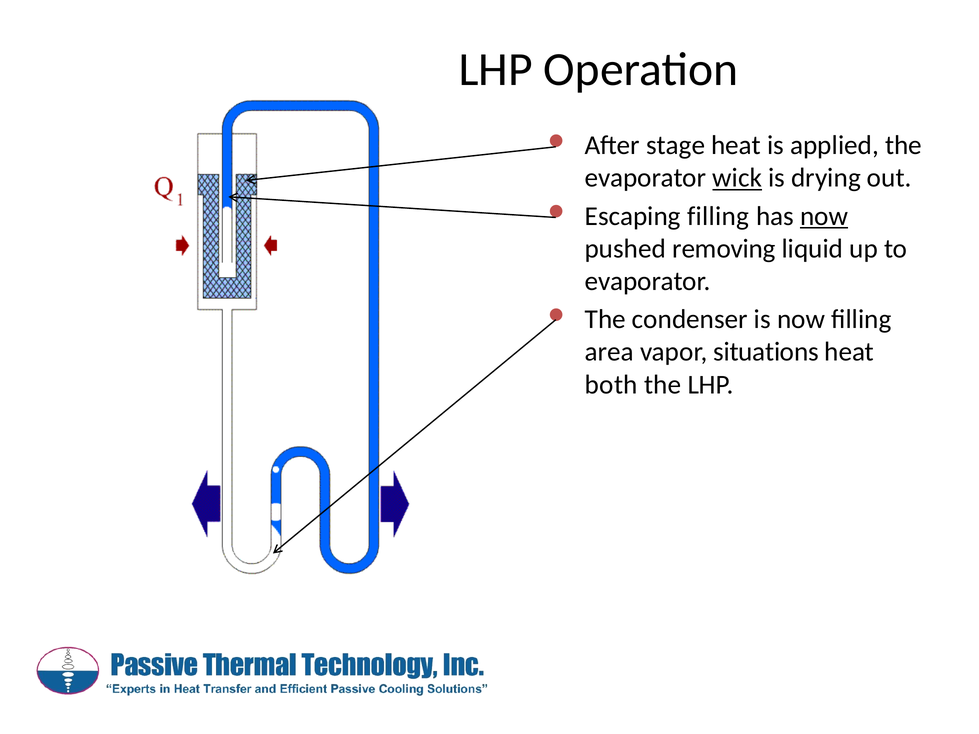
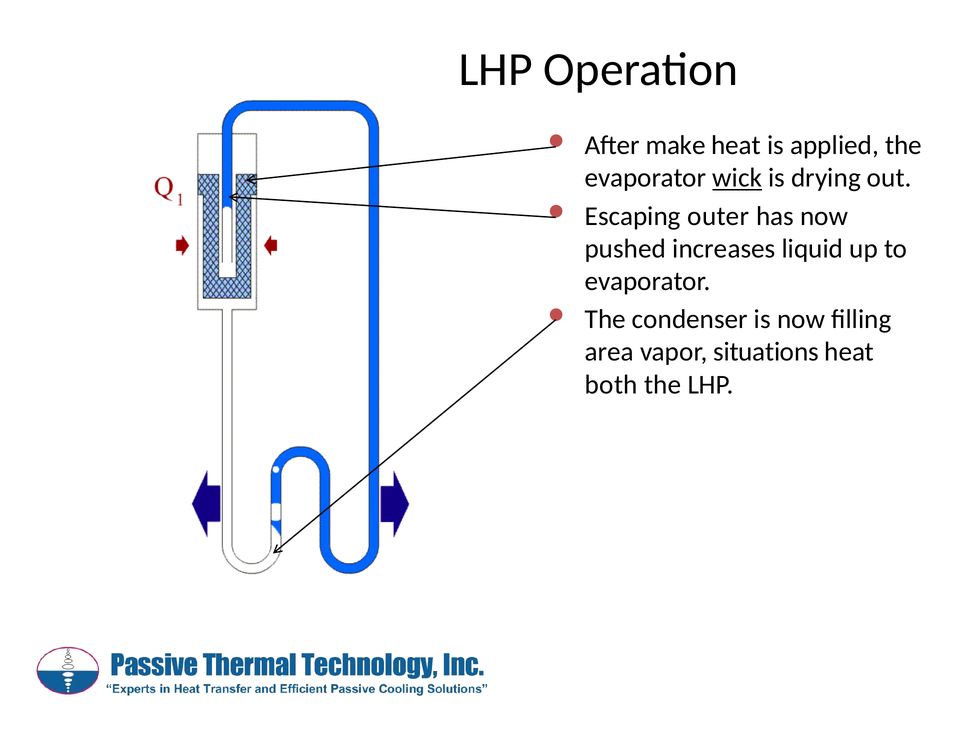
stage: stage -> make
Escaping filling: filling -> outer
now at (824, 216) underline: present -> none
removing: removing -> increases
